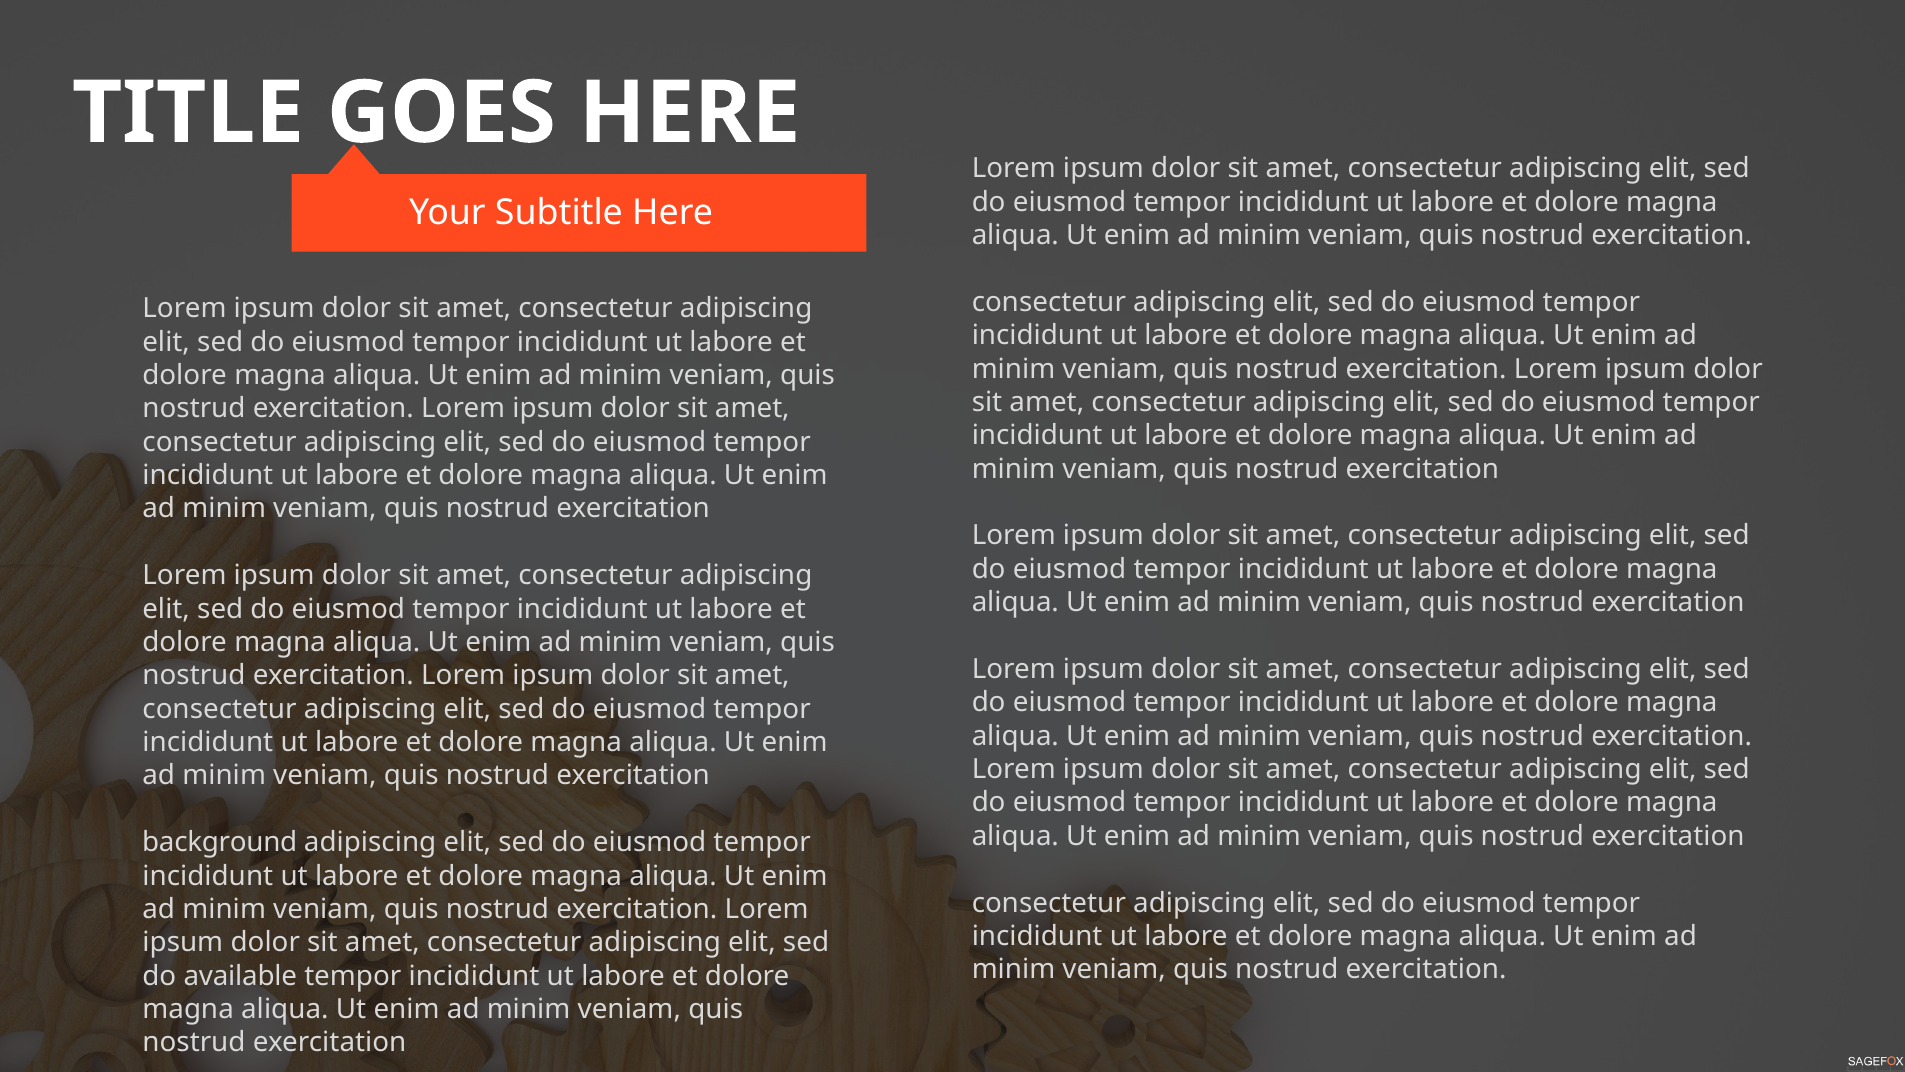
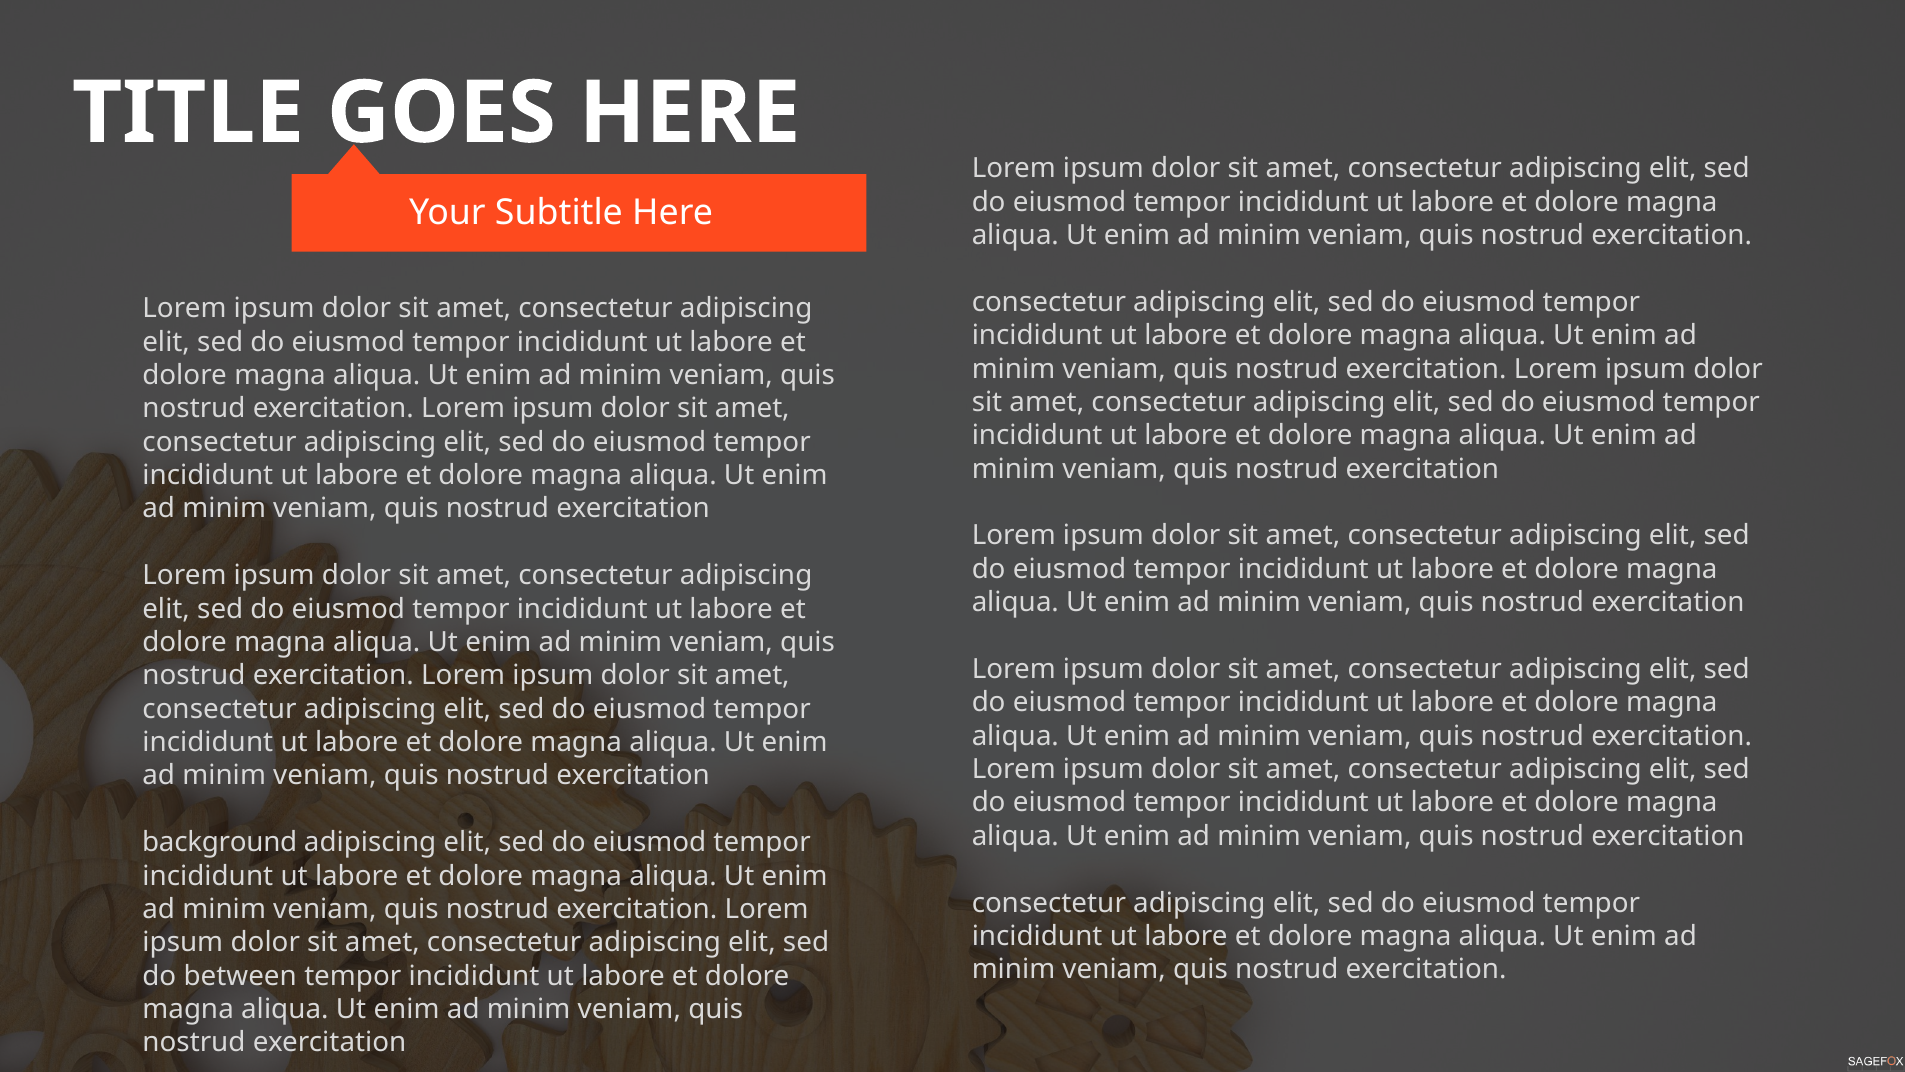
available: available -> between
